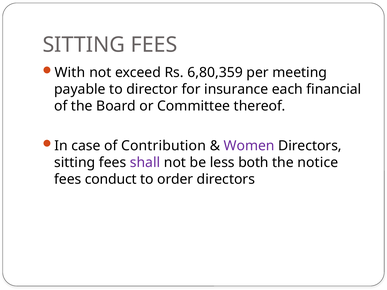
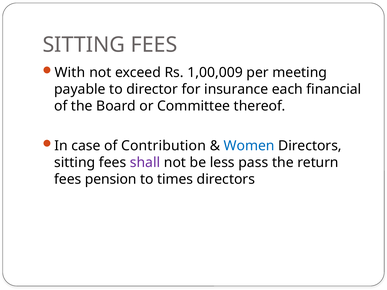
6,80,359: 6,80,359 -> 1,00,009
Women colour: purple -> blue
both: both -> pass
notice: notice -> return
conduct: conduct -> pension
order: order -> times
